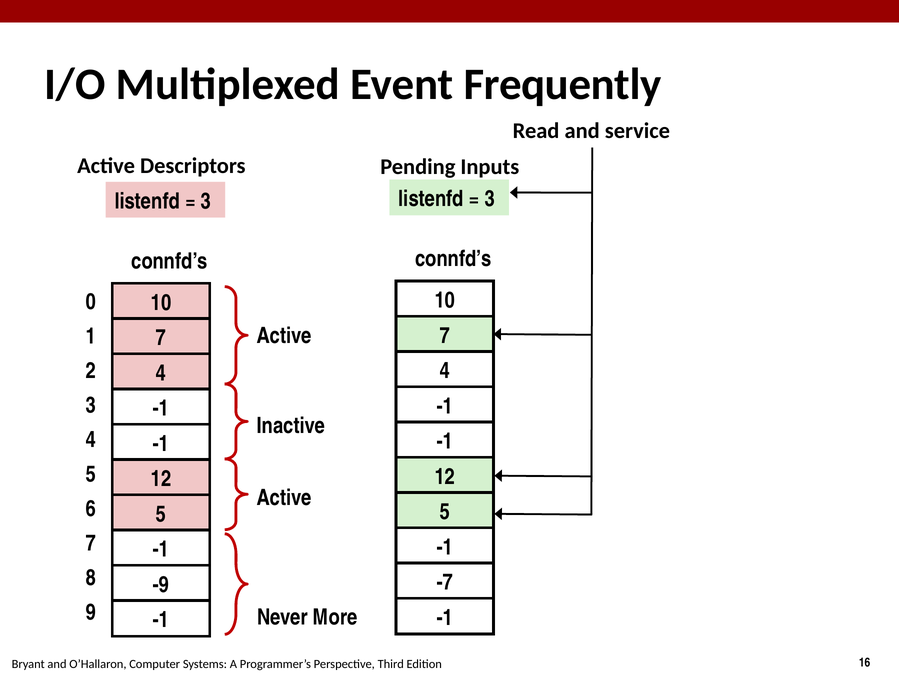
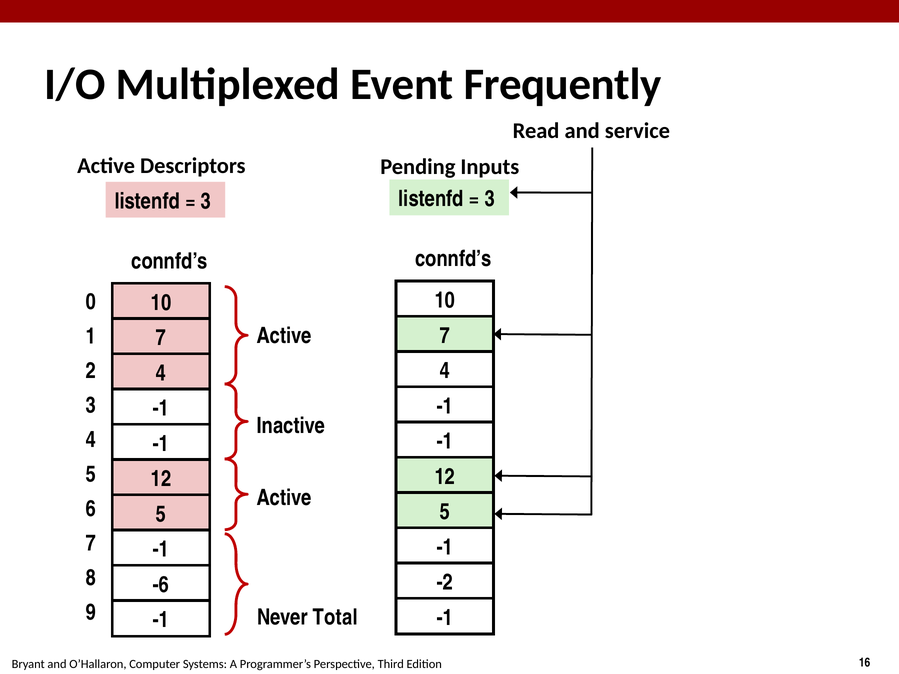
-7: -7 -> -2
-9: -9 -> -6
More: More -> Total
